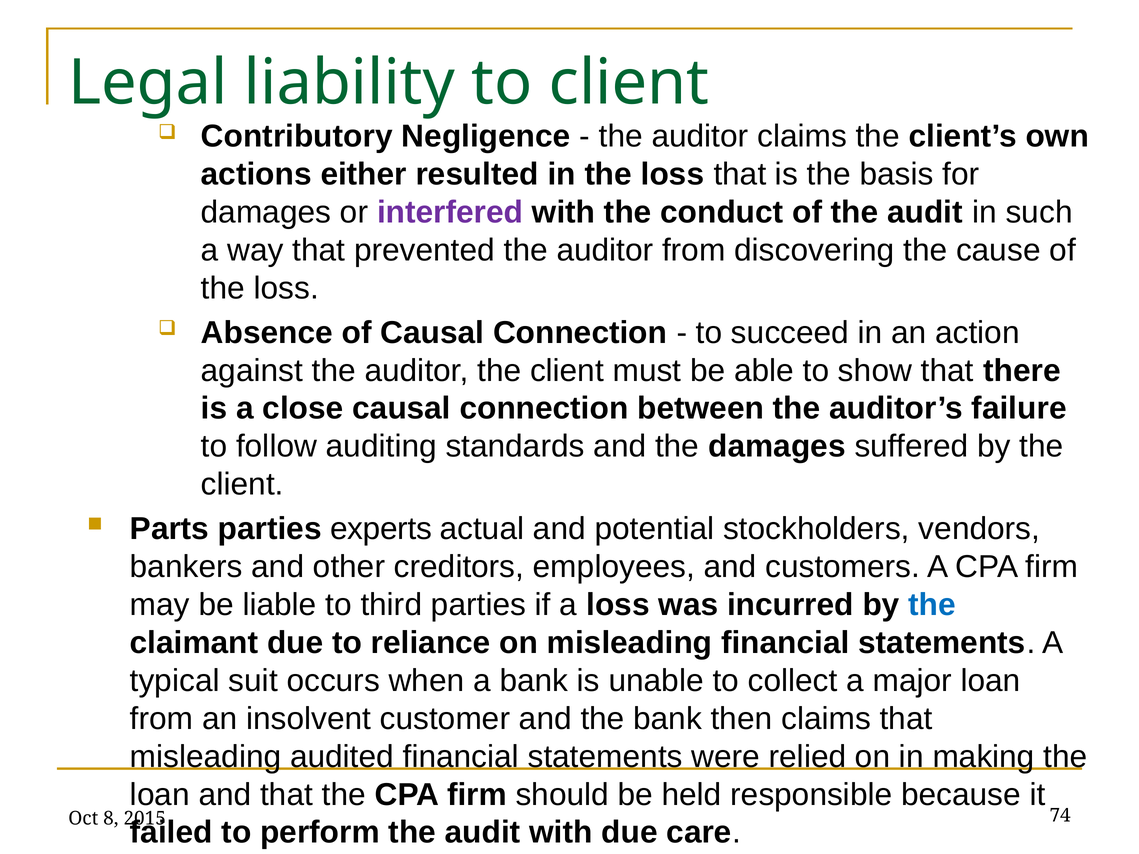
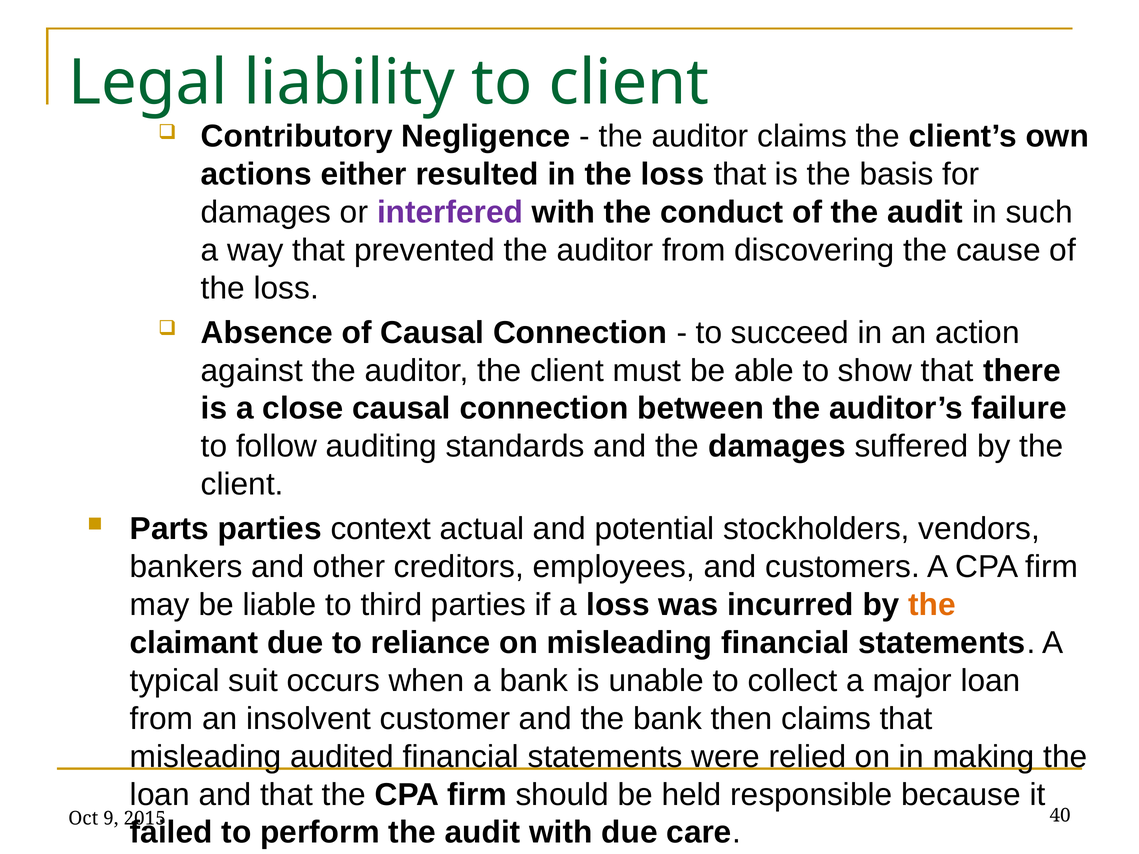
experts: experts -> context
the at (932, 605) colour: blue -> orange
8: 8 -> 9
74: 74 -> 40
